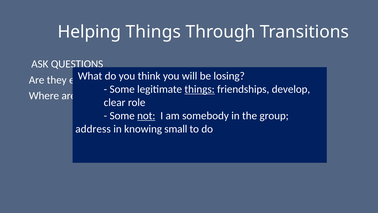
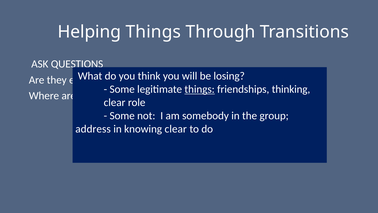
develop: develop -> thinking
not underline: present -> none
knowing small: small -> clear
